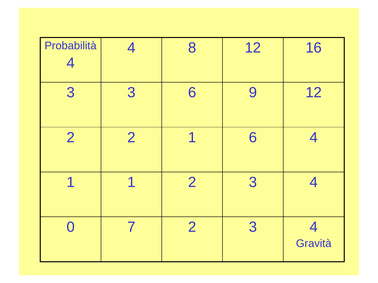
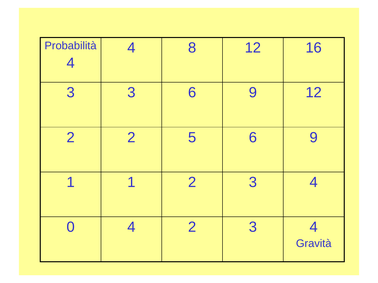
2 1: 1 -> 5
4 at (314, 138): 4 -> 9
0 7: 7 -> 4
